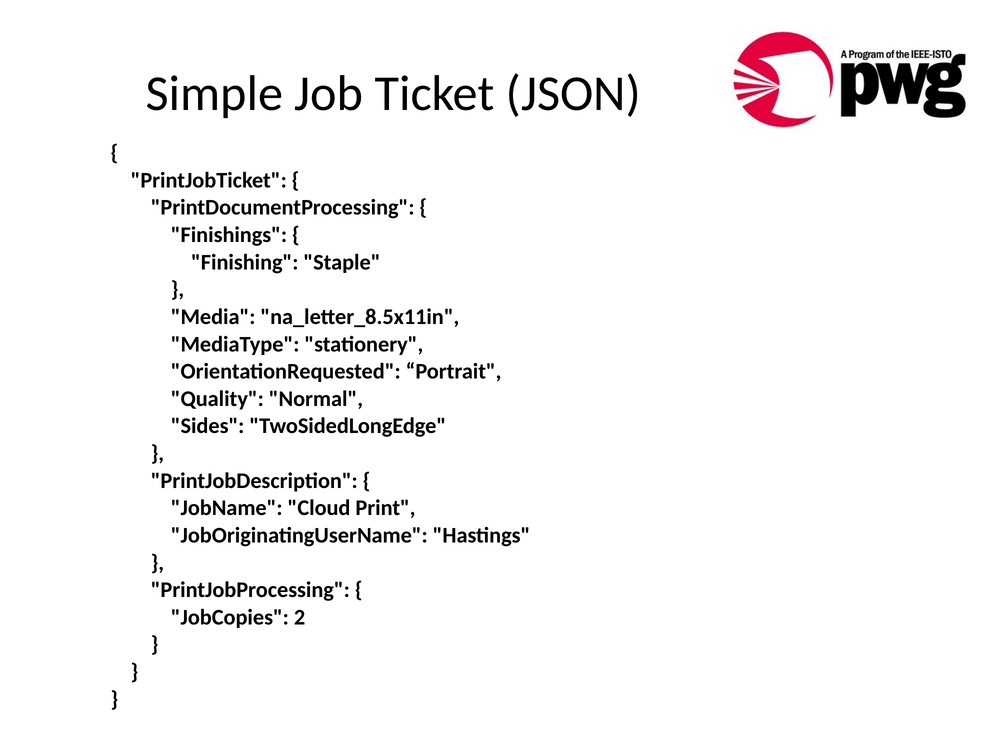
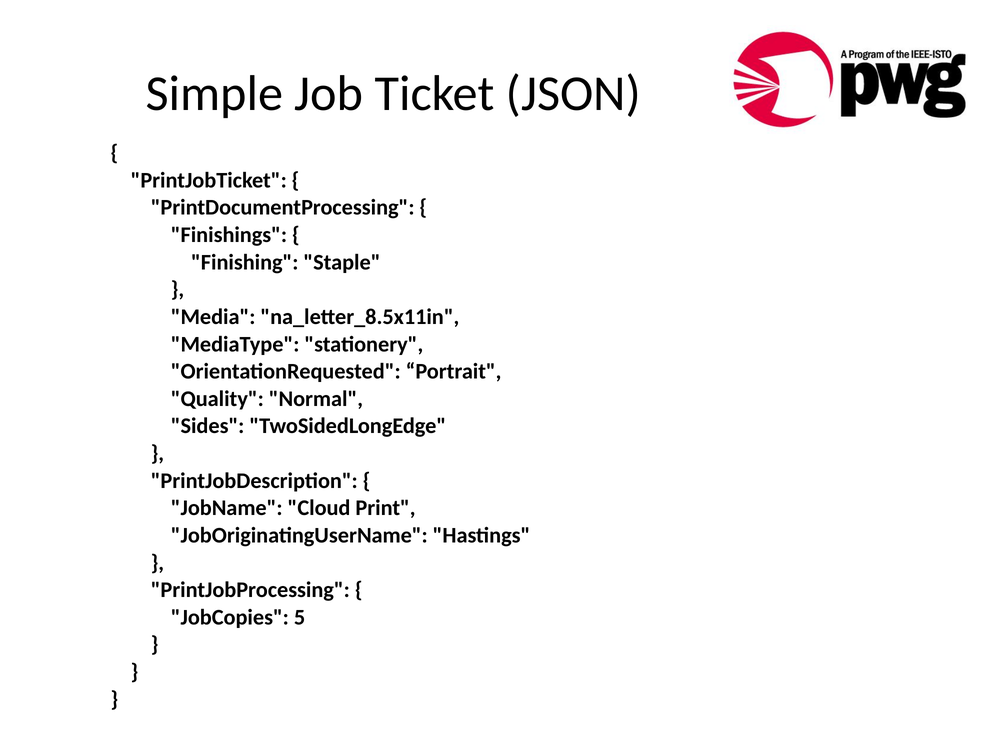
2: 2 -> 5
